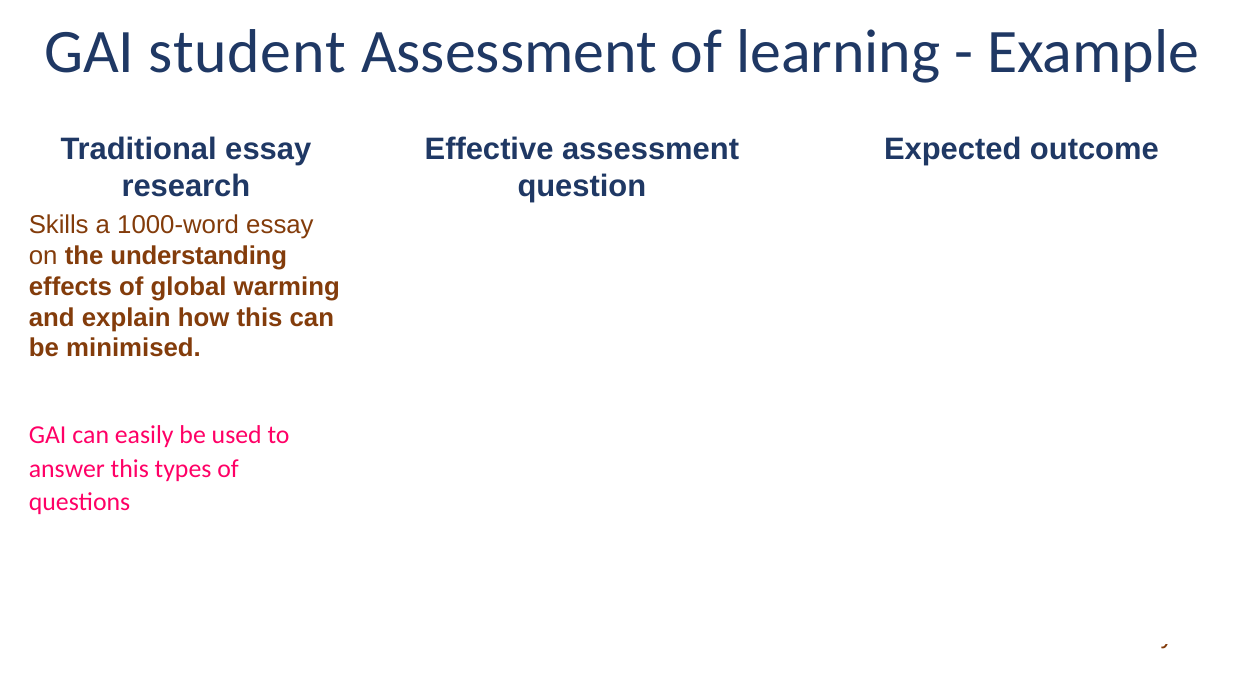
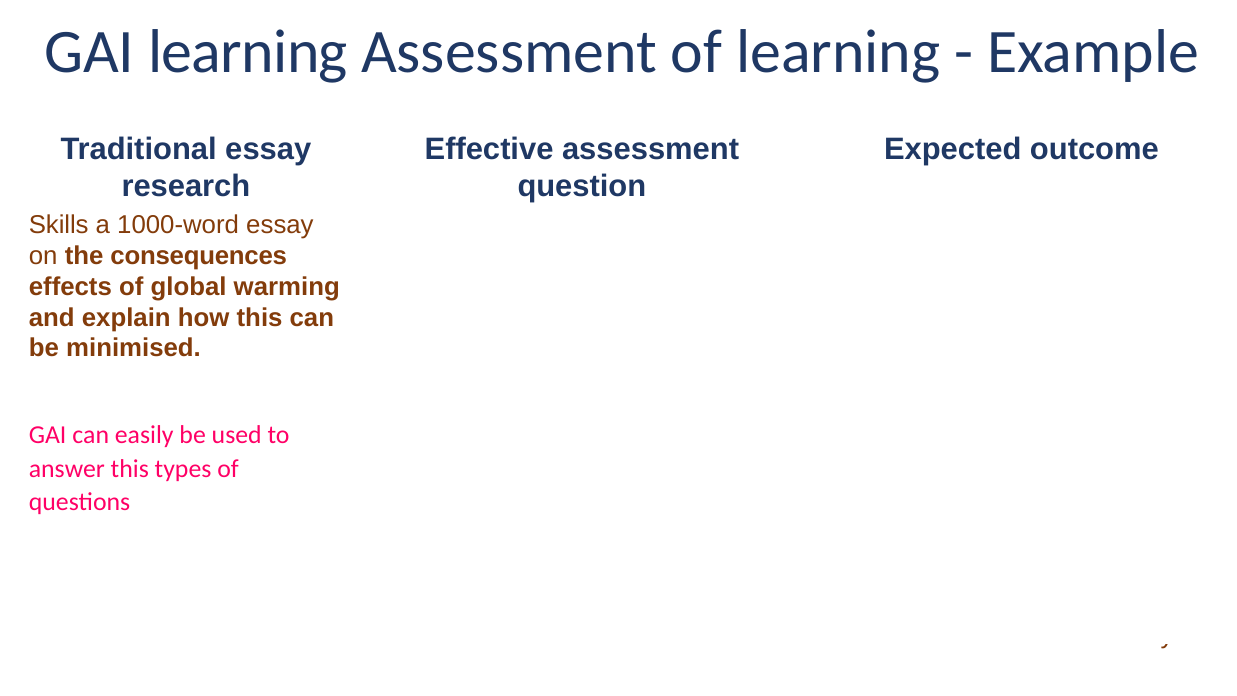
GAI student: student -> learning
understanding: understanding -> consequences
